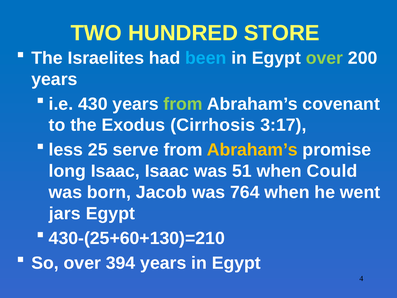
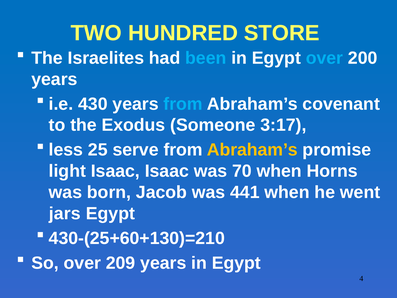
over at (324, 58) colour: light green -> light blue
from at (183, 104) colour: light green -> light blue
Cirrhosis: Cirrhosis -> Someone
long: long -> light
51: 51 -> 70
Could: Could -> Horns
764: 764 -> 441
394: 394 -> 209
